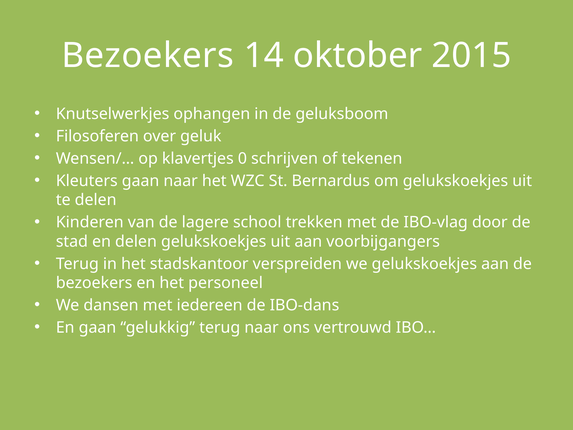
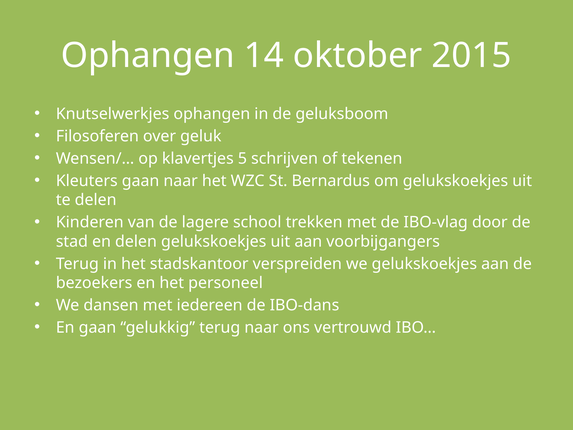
Bezoekers at (148, 55): Bezoekers -> Ophangen
0: 0 -> 5
